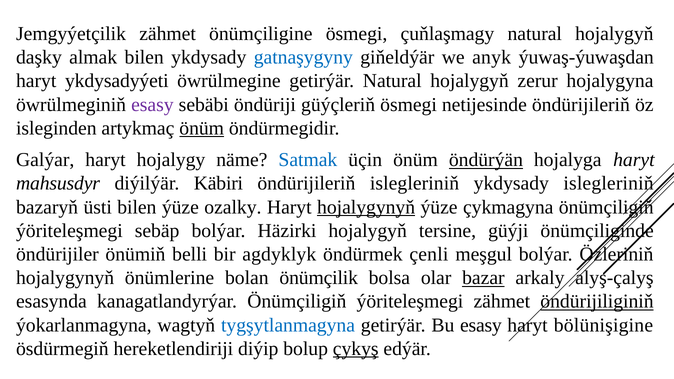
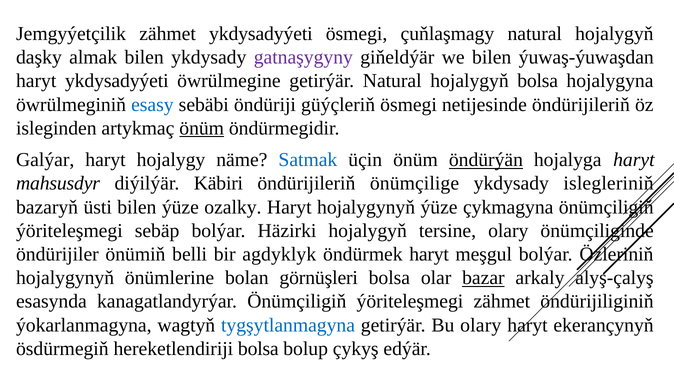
zähmet önümçiligine: önümçiligine -> ykdysadyýeti
gatnaşygyny colour: blue -> purple
we anyk: anyk -> bilen
hojalygyň zerur: zerur -> bolsa
esasy at (152, 105) colour: purple -> blue
öndürijileriň islegleriniň: islegleriniň -> önümçilige
hojalygynyň at (366, 207) underline: present -> none
tersine güýji: güýji -> olary
öndürmek çenli: çenli -> haryt
önümçilik: önümçilik -> görnüşleri
öndürijiliginiň underline: present -> none
Bu esasy: esasy -> olary
bölünişigine: bölünişigine -> ekerançynyň
hereketlendiriji diýip: diýip -> bolsa
çykyş underline: present -> none
